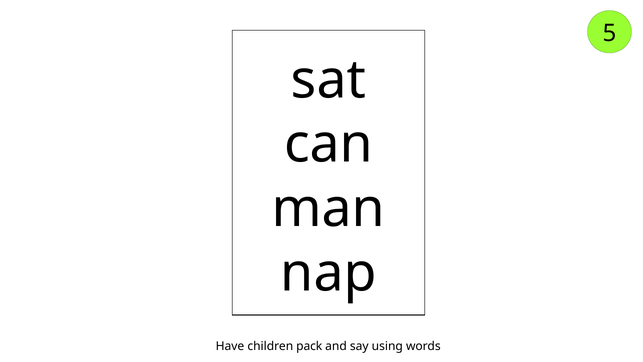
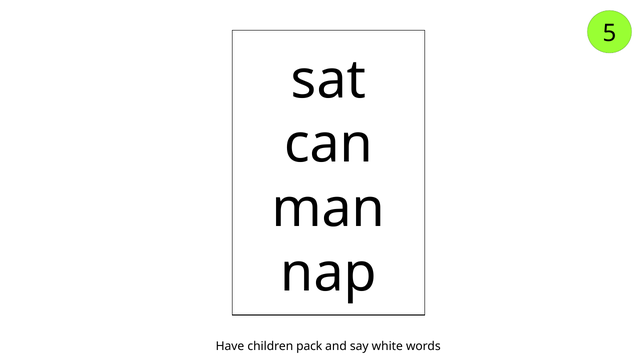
using: using -> white
